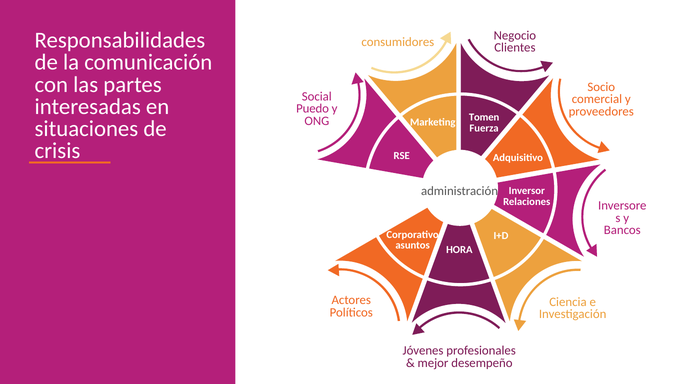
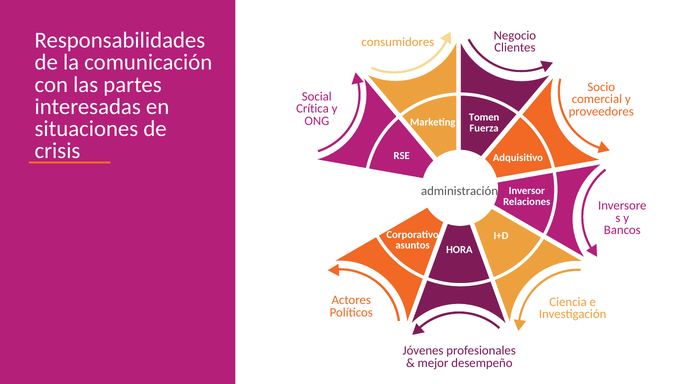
Puedo: Puedo -> Crítica
